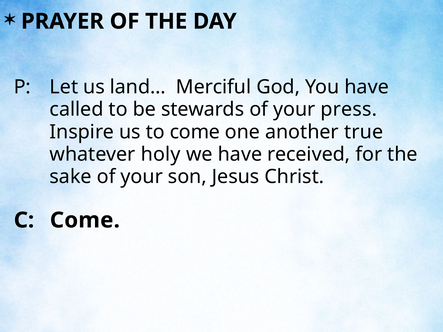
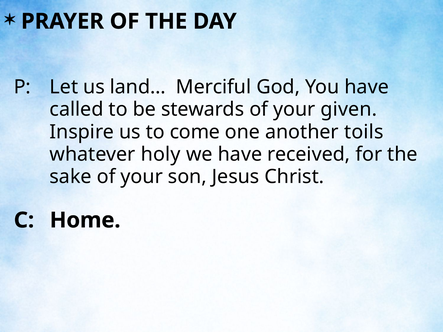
press: press -> given
true: true -> toils
C Come: Come -> Home
